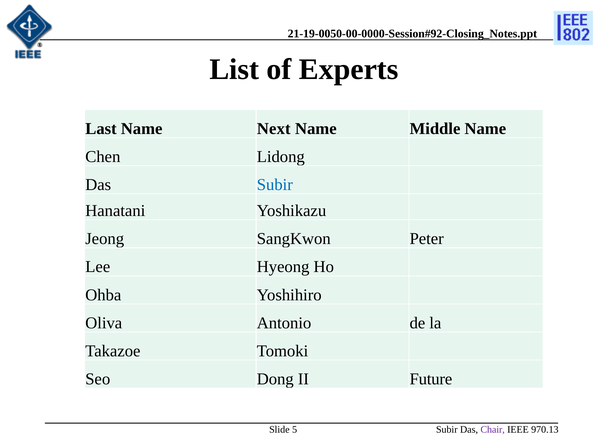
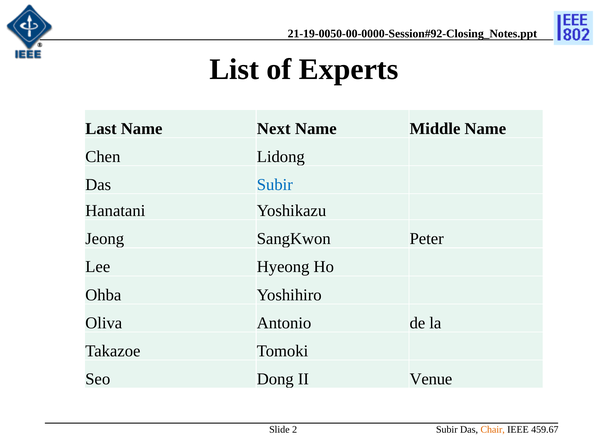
Future: Future -> Venue
5: 5 -> 2
Chair colour: purple -> orange
970.13: 970.13 -> 459.67
